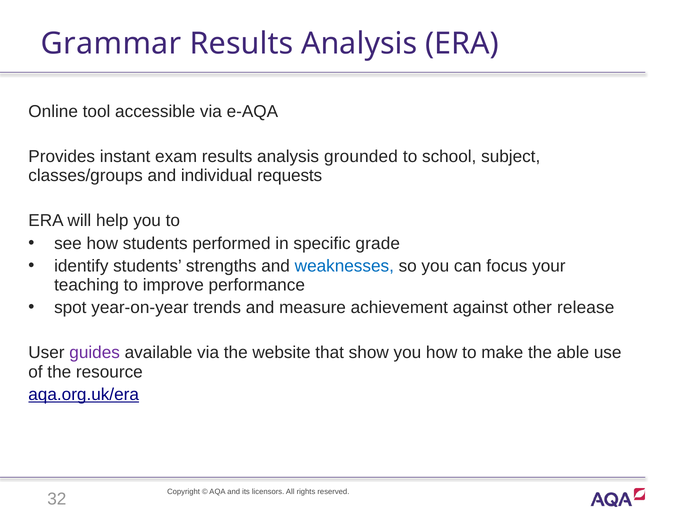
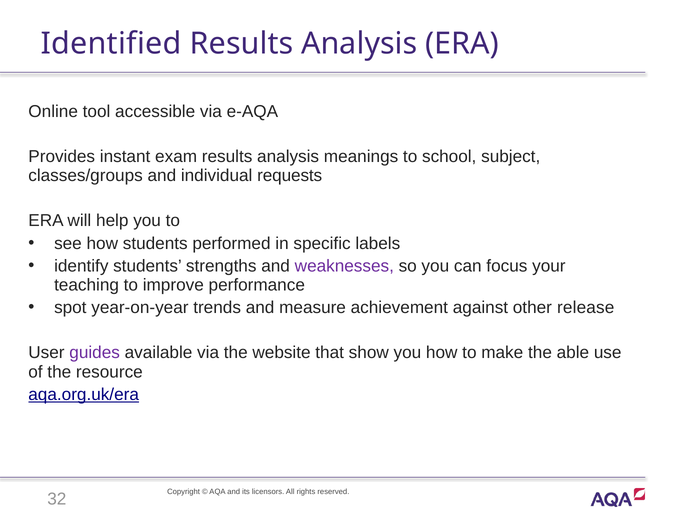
Grammar: Grammar -> Identified
grounded: grounded -> meanings
grade: grade -> labels
weaknesses colour: blue -> purple
